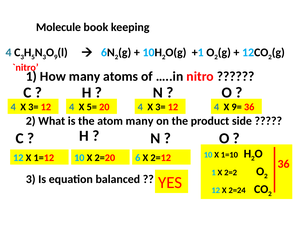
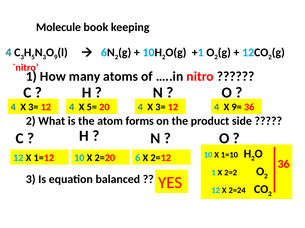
atom many: many -> forms
